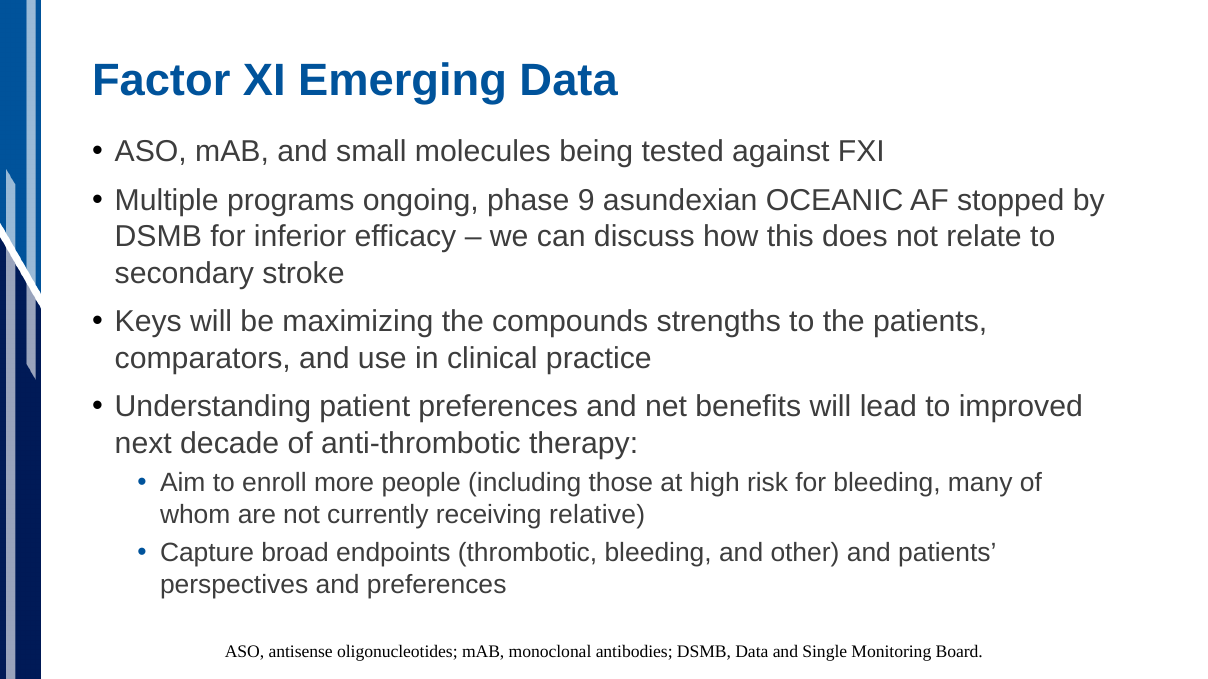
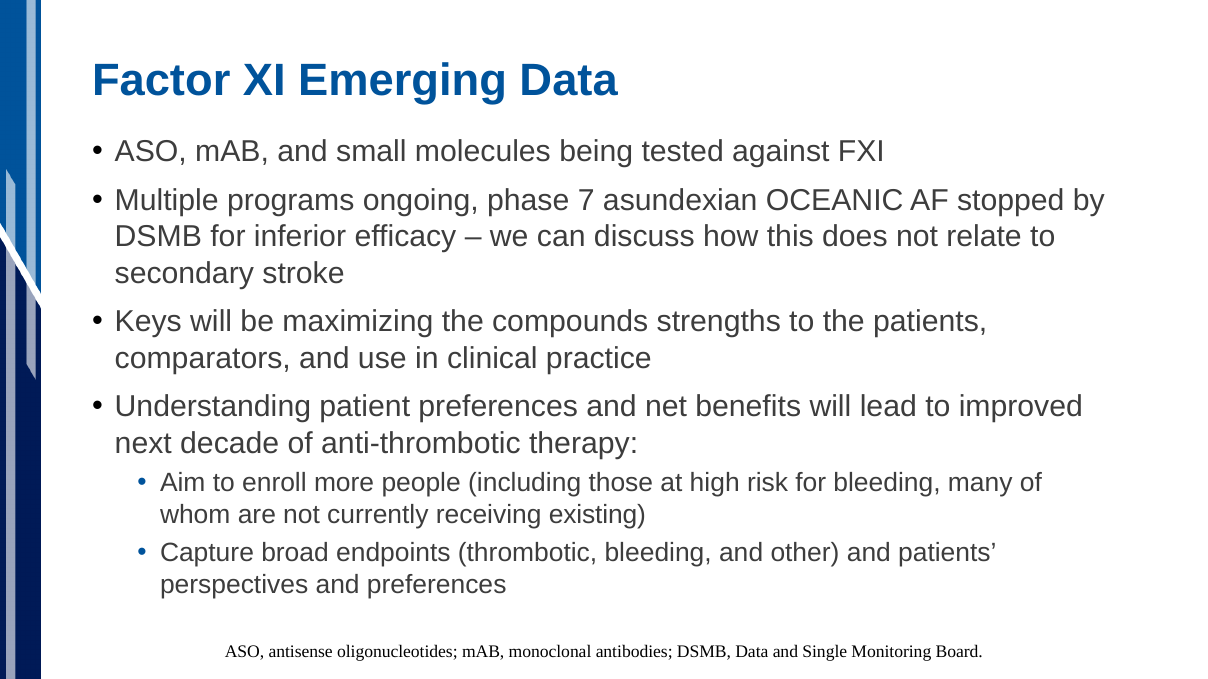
9: 9 -> 7
relative: relative -> existing
